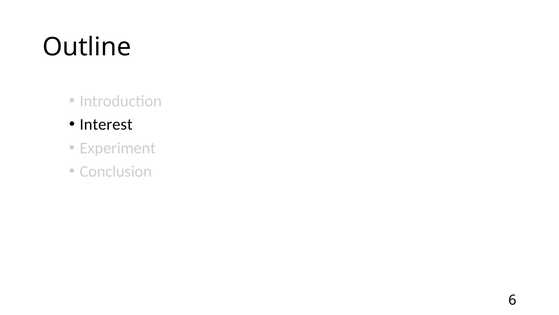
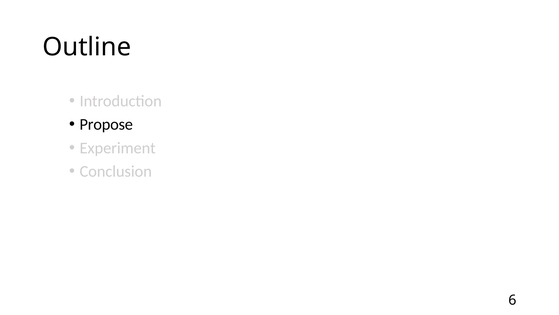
Interest: Interest -> Propose
